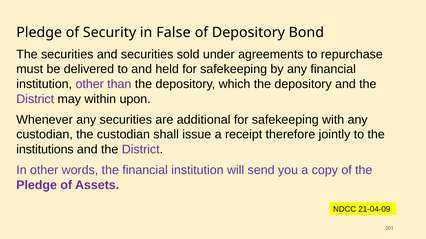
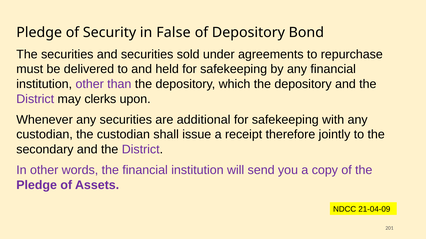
within: within -> clerks
institutions: institutions -> secondary
